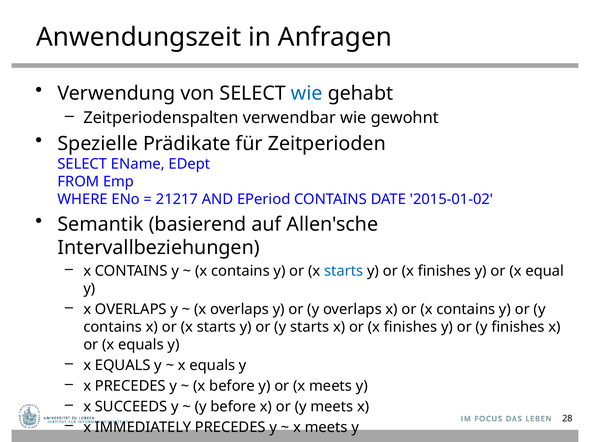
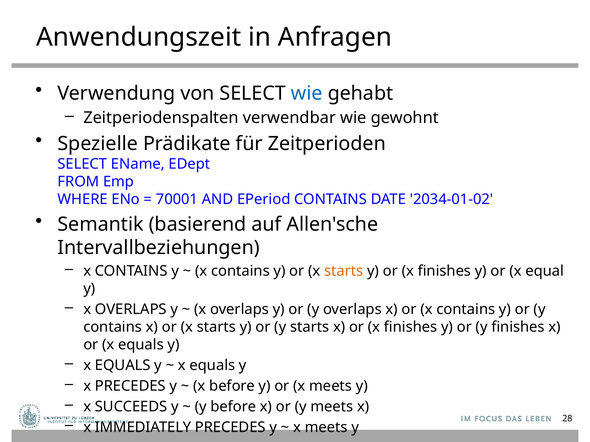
21217: 21217 -> 70001
2015-01-02: 2015-01-02 -> 2034-01-02
starts at (344, 271) colour: blue -> orange
